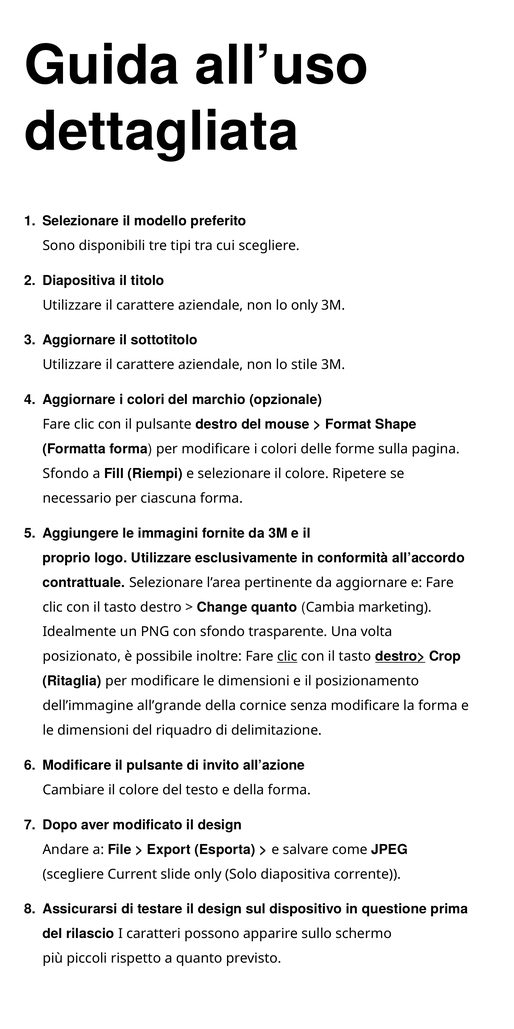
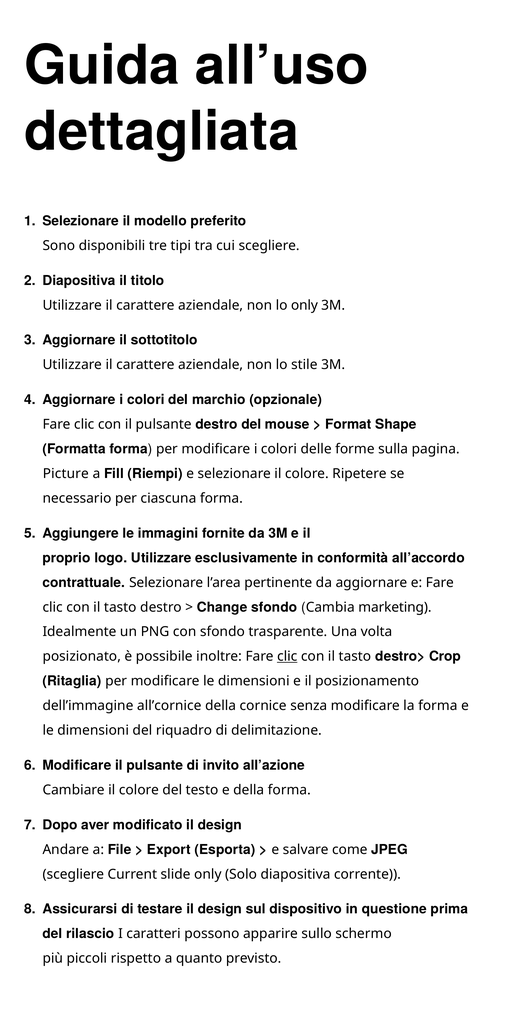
Sfondo at (66, 473): Sfondo -> Picture
Change quanto: quanto -> sfondo
destro> underline: present -> none
all’grande: all’grande -> all’cornice
